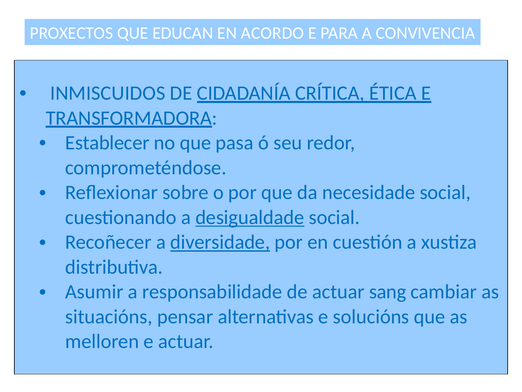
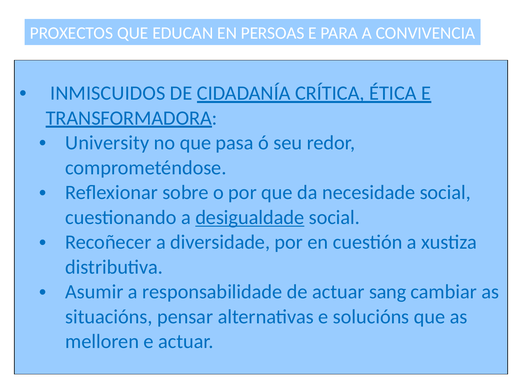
ACORDO: ACORDO -> PERSOAS
Establecer: Establecer -> University
diversidade underline: present -> none
